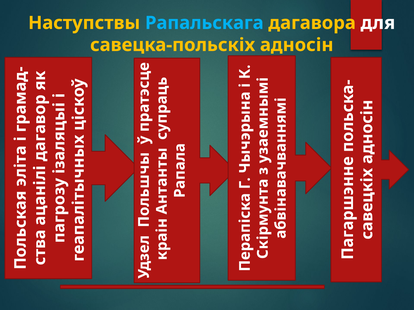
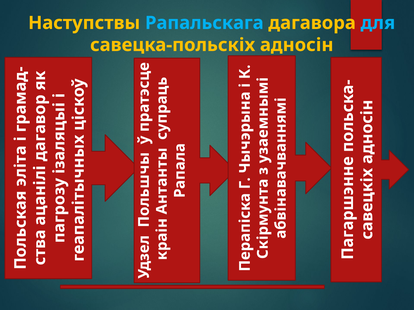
для colour: white -> light blue
